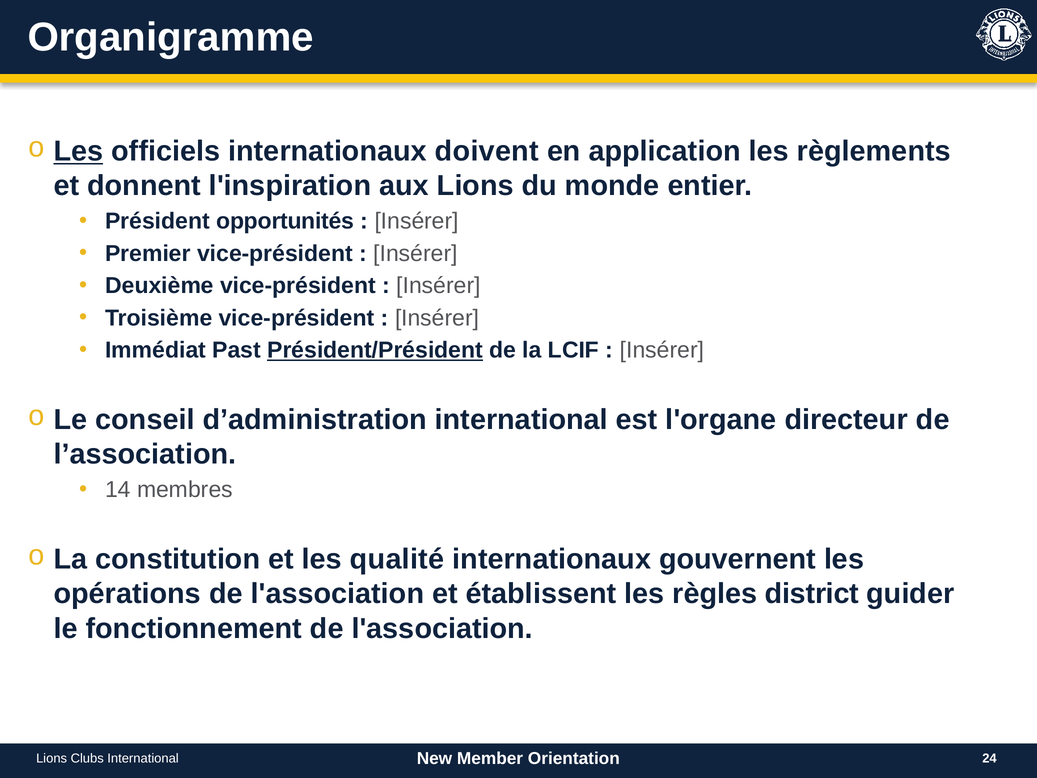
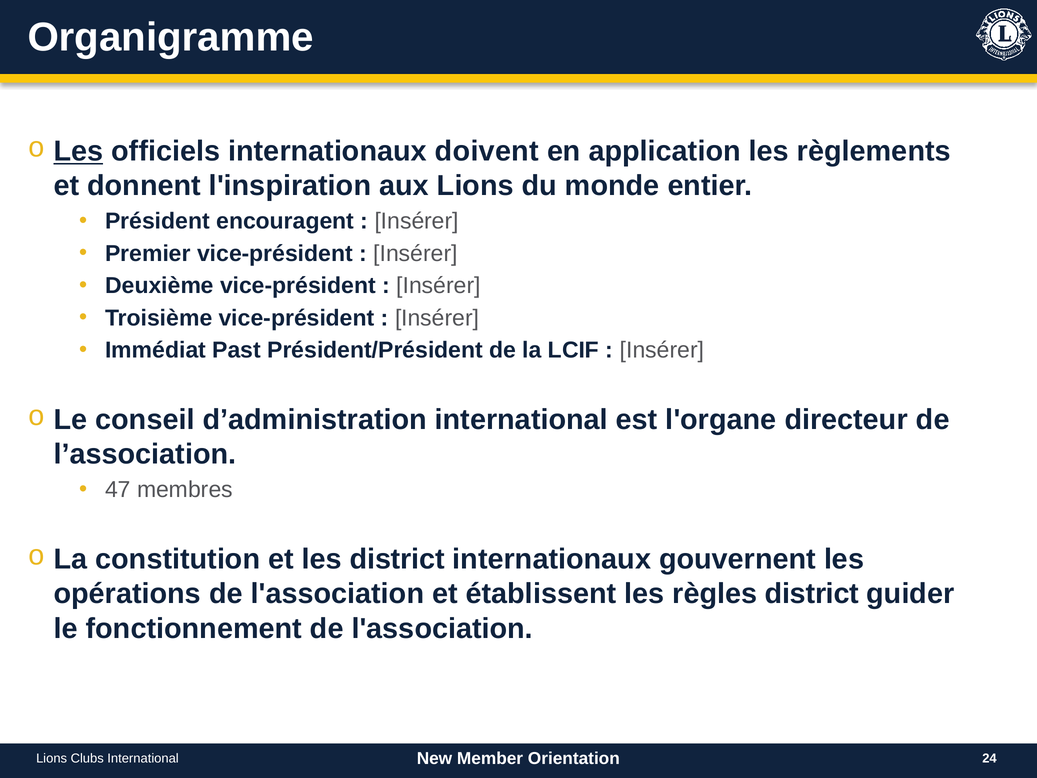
opportunités: opportunités -> encouragent
Président/Président underline: present -> none
14: 14 -> 47
les qualité: qualité -> district
